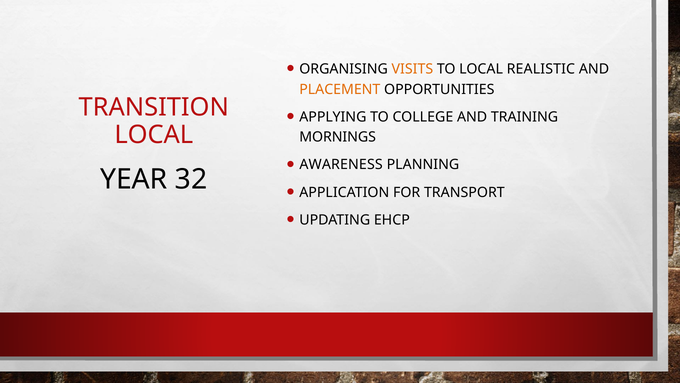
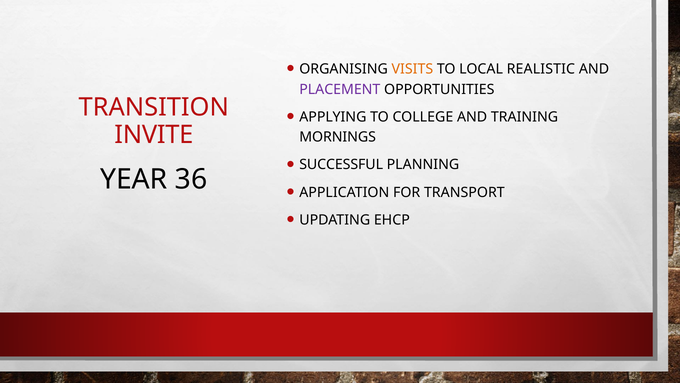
PLACEMENT colour: orange -> purple
LOCAL at (154, 135): LOCAL -> INVITE
AWARENESS: AWARENESS -> SUCCESSFUL
32: 32 -> 36
